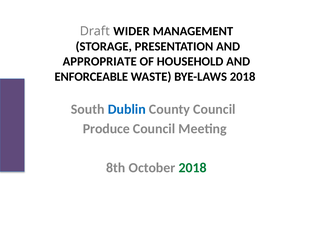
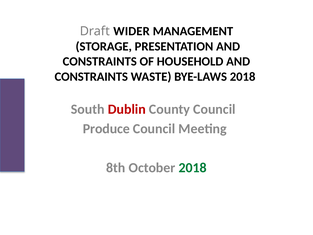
APPROPRIATE at (100, 62): APPROPRIATE -> CONSTRAINTS
ENFORCEABLE at (91, 77): ENFORCEABLE -> CONSTRAINTS
Dublin colour: blue -> red
